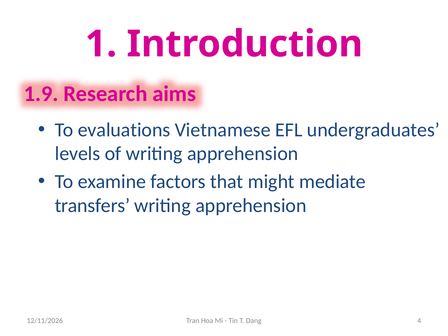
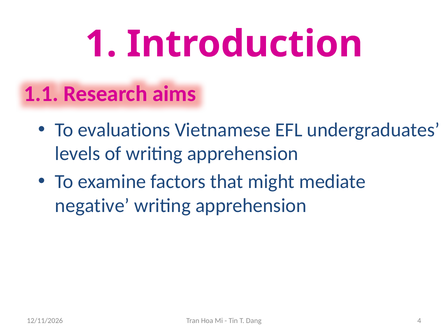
1.9: 1.9 -> 1.1
transfers: transfers -> negative
